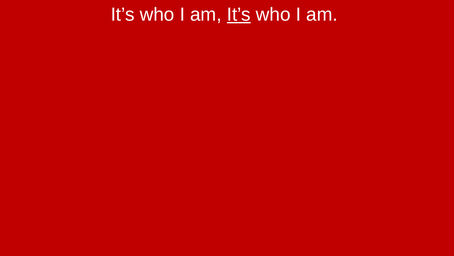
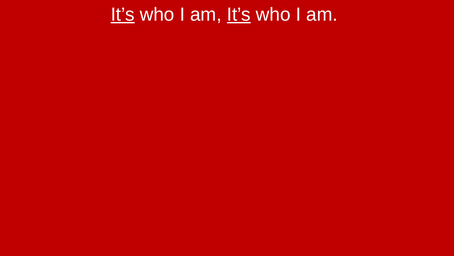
It’s at (123, 14) underline: none -> present
